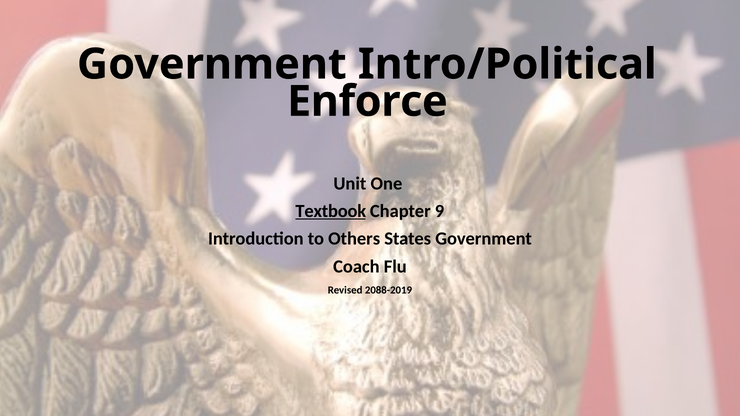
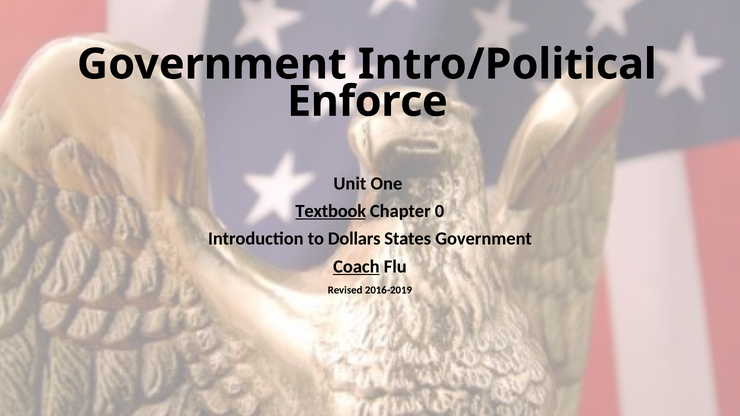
9: 9 -> 0
Others: Others -> Dollars
Coach underline: none -> present
2088-2019: 2088-2019 -> 2016-2019
